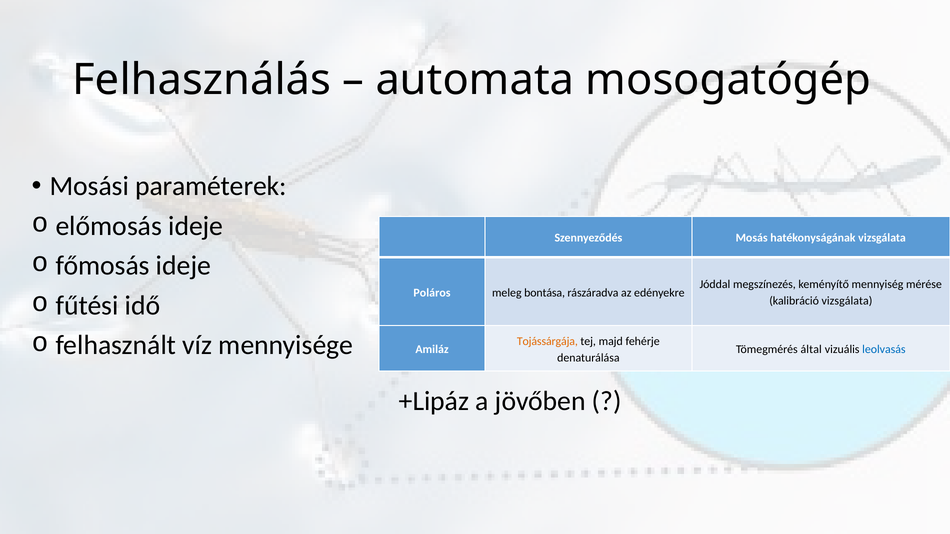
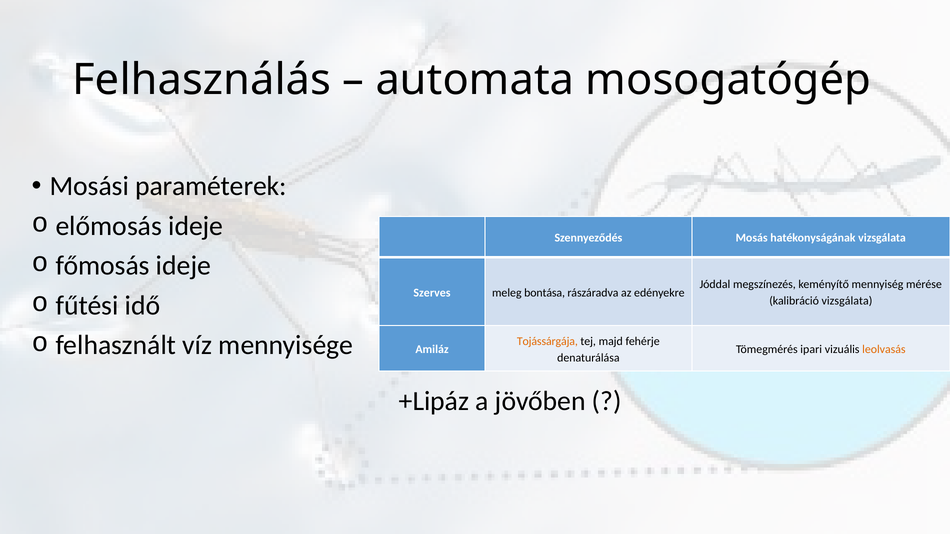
Poláros: Poláros -> Szerves
által: által -> ipari
leolvasás colour: blue -> orange
